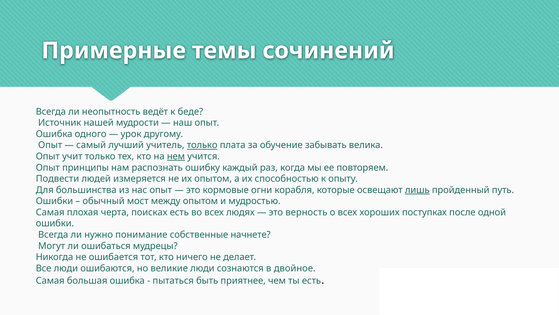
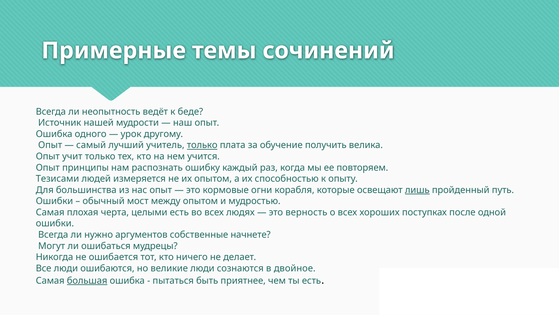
забывать: забывать -> получить
нем underline: present -> none
Подвести: Подвести -> Тезисами
поисках: поисках -> целыми
понимание: понимание -> аргументов
большая underline: none -> present
